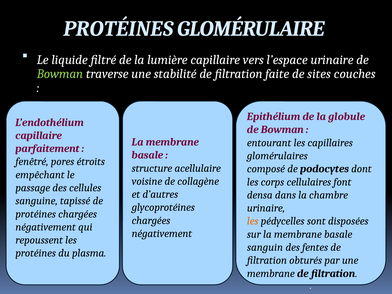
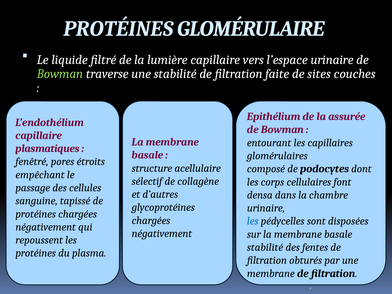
globule: globule -> assurée
parfaitement: parfaitement -> plasmatiques
voisine: voisine -> sélectif
les at (253, 221) colour: orange -> blue
sanguin at (265, 247): sanguin -> stabilité
